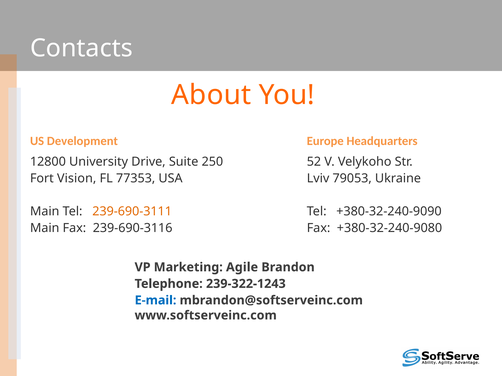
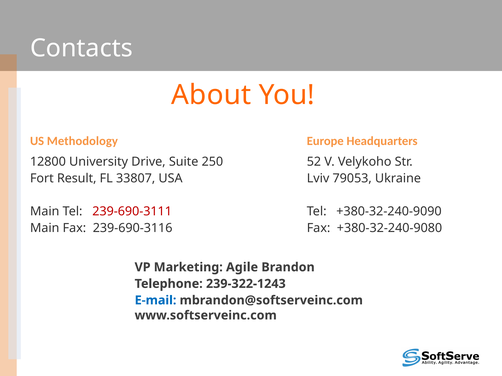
Development: Development -> Methodology
Vision: Vision -> Result
77353: 77353 -> 33807
239-690-3111 colour: orange -> red
